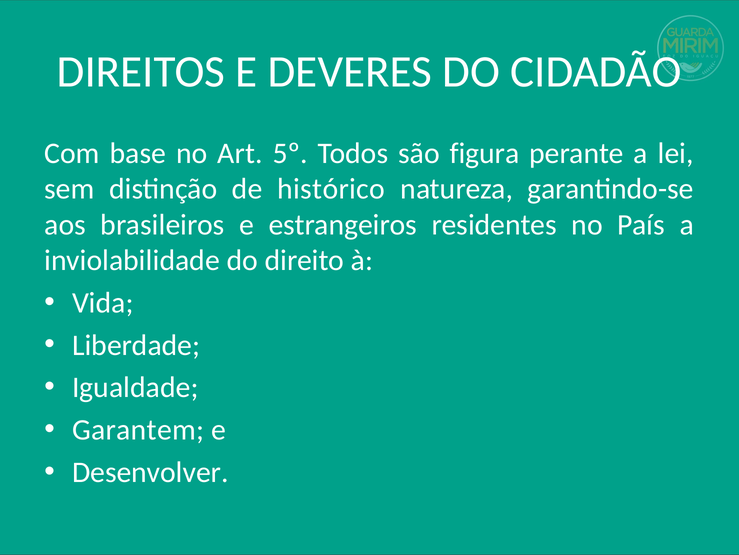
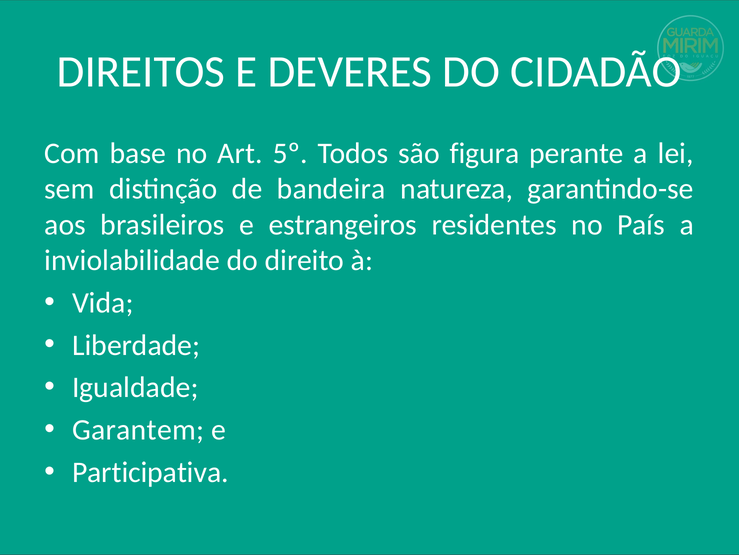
histórico: histórico -> bandeira
Desenvolver: Desenvolver -> Participativa
